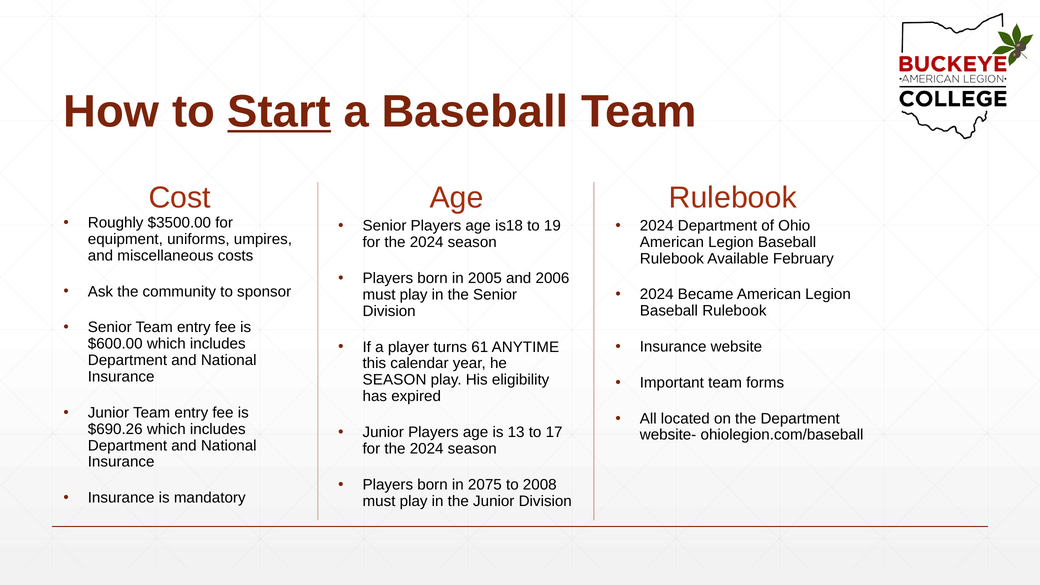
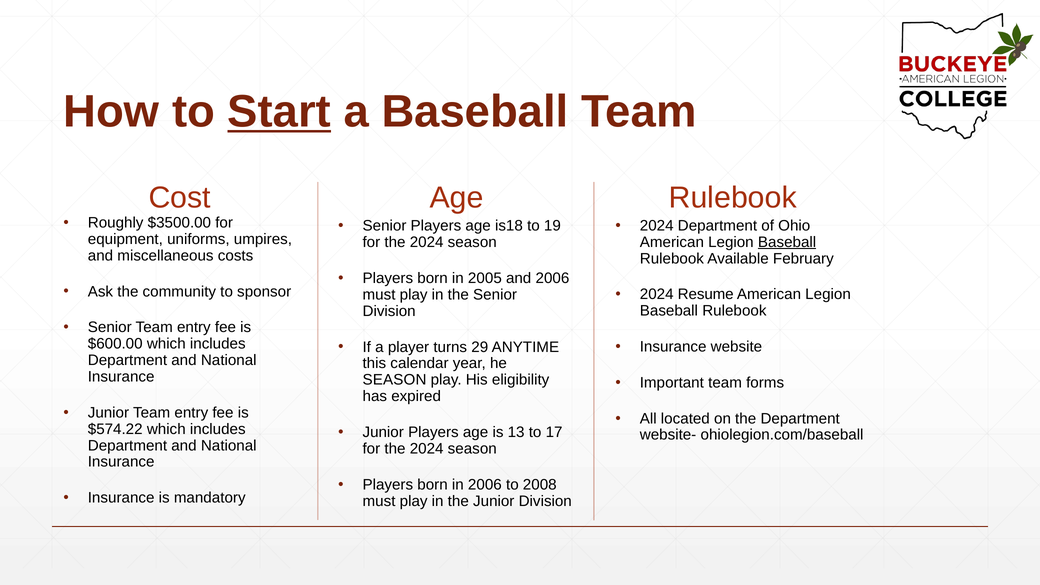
Baseball at (787, 242) underline: none -> present
Became: Became -> Resume
61: 61 -> 29
$690.26: $690.26 -> $574.22
in 2075: 2075 -> 2006
